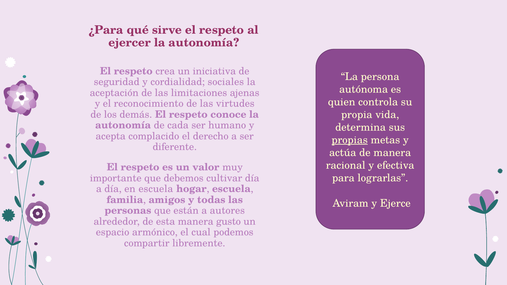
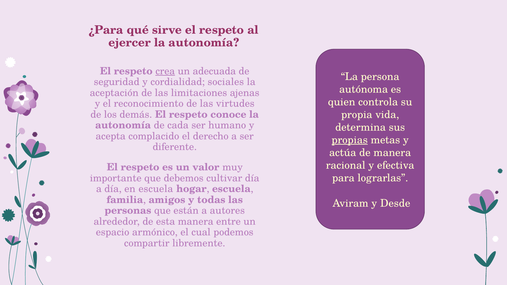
crea underline: none -> present
iniciativa: iniciativa -> adecuada
Ejerce: Ejerce -> Desde
gusto: gusto -> entre
